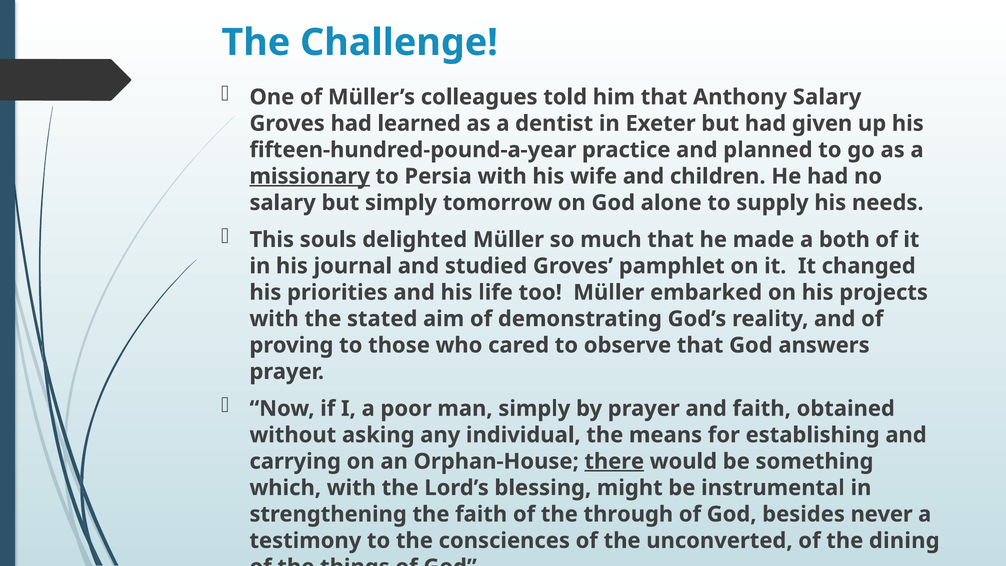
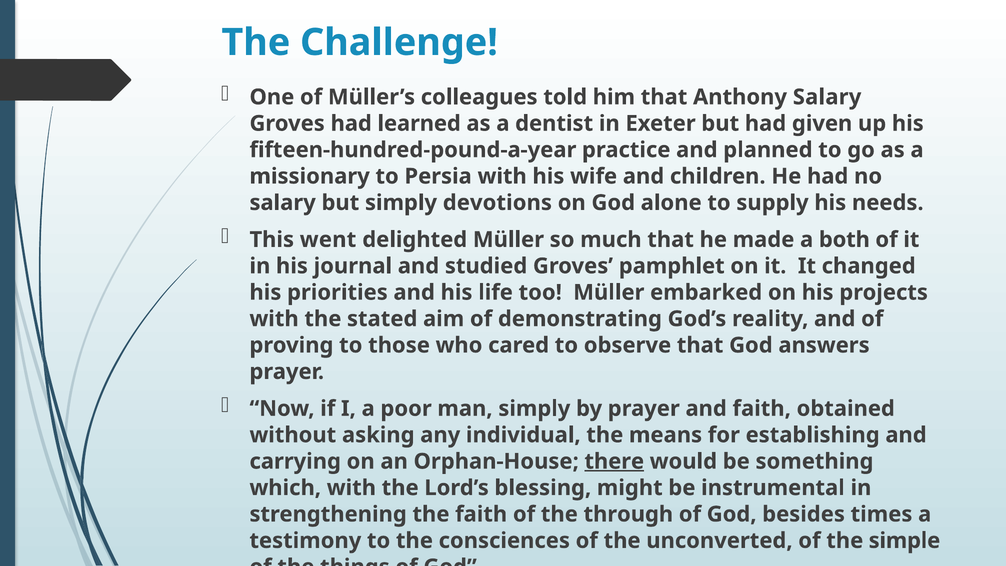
missionary underline: present -> none
tomorrow: tomorrow -> devotions
souls: souls -> went
never: never -> times
dining: dining -> simple
